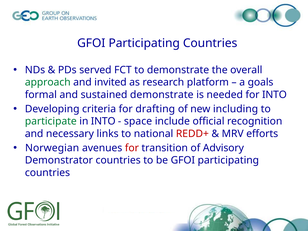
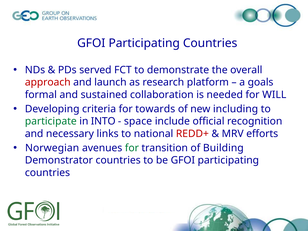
approach colour: green -> red
invited: invited -> launch
sustained demonstrate: demonstrate -> collaboration
for INTO: INTO -> WILL
drafting: drafting -> towards
for at (132, 148) colour: red -> green
Advisory: Advisory -> Building
